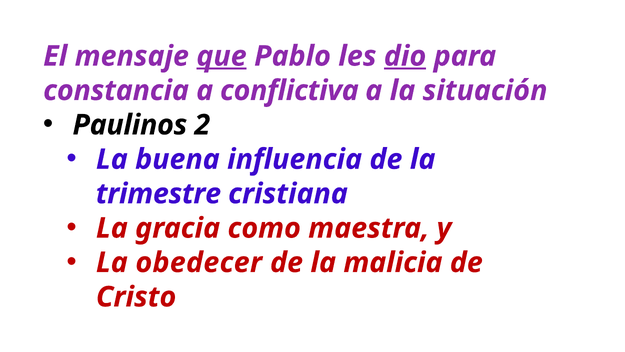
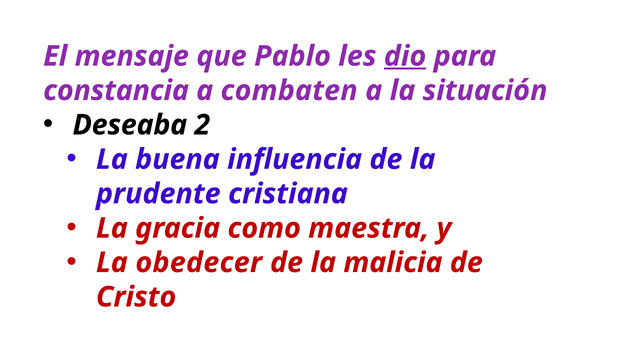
que underline: present -> none
conflictiva: conflictiva -> combaten
Paulinos: Paulinos -> Deseaba
trimestre: trimestre -> prudente
